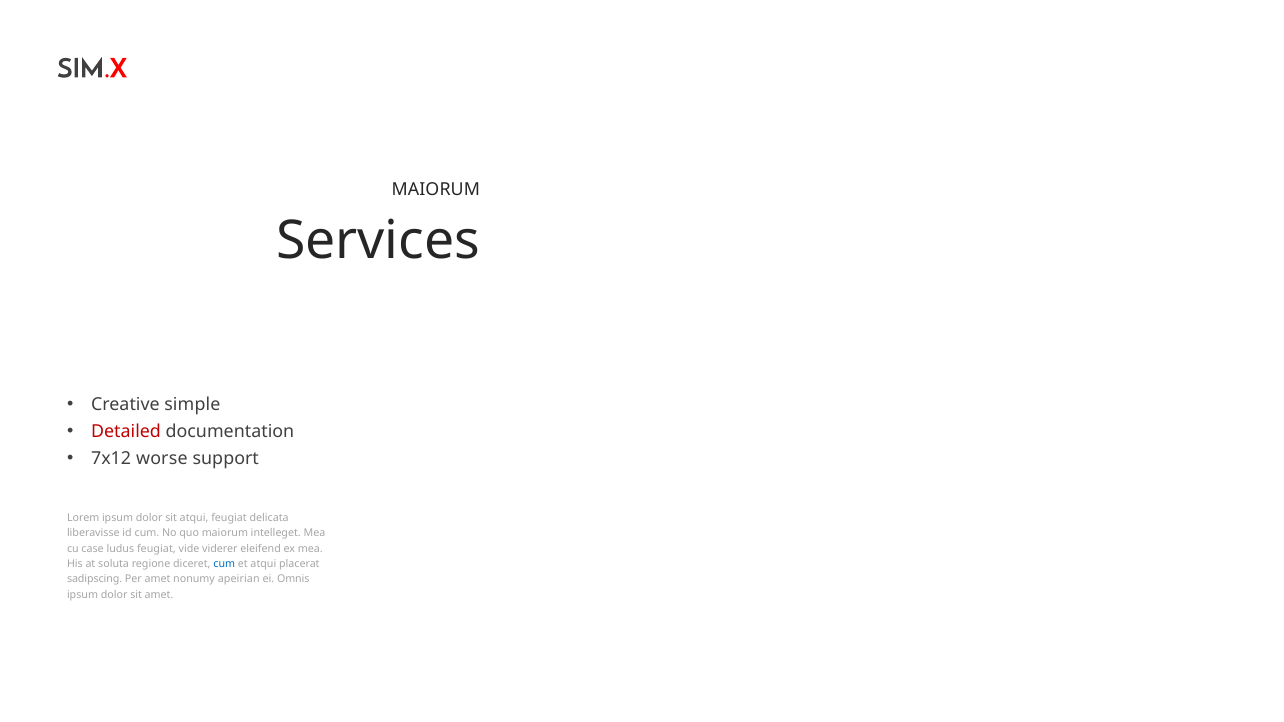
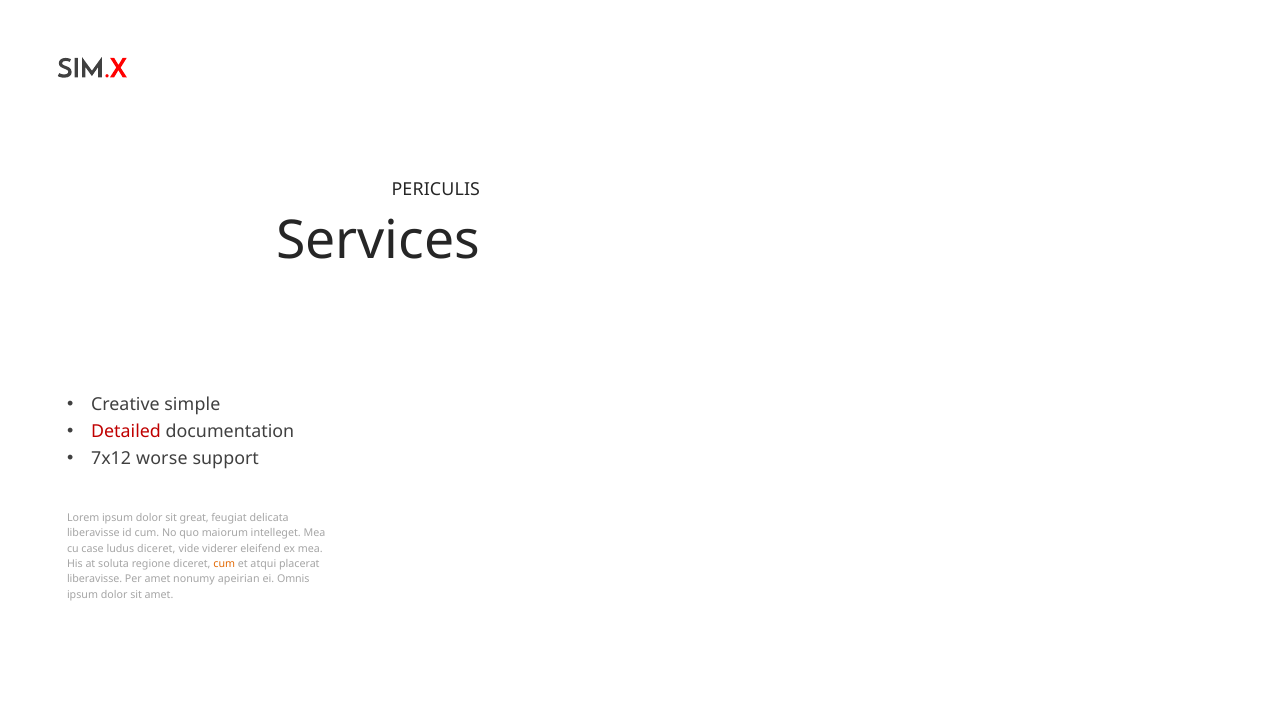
MAIORUM at (436, 190): MAIORUM -> PERICULIS
sit atqui: atqui -> great
ludus feugiat: feugiat -> diceret
cum at (224, 564) colour: blue -> orange
sadipscing at (95, 580): sadipscing -> liberavisse
